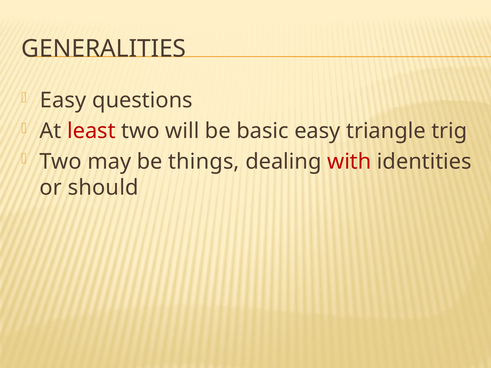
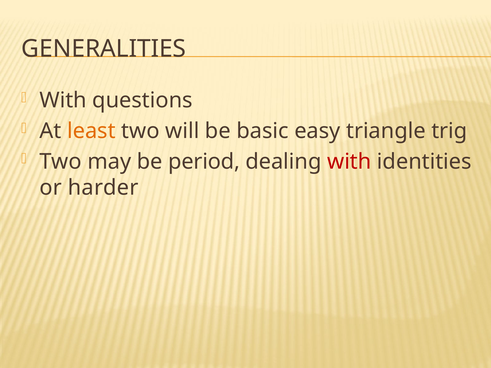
Easy at (63, 100): Easy -> With
least colour: red -> orange
things: things -> period
should: should -> harder
